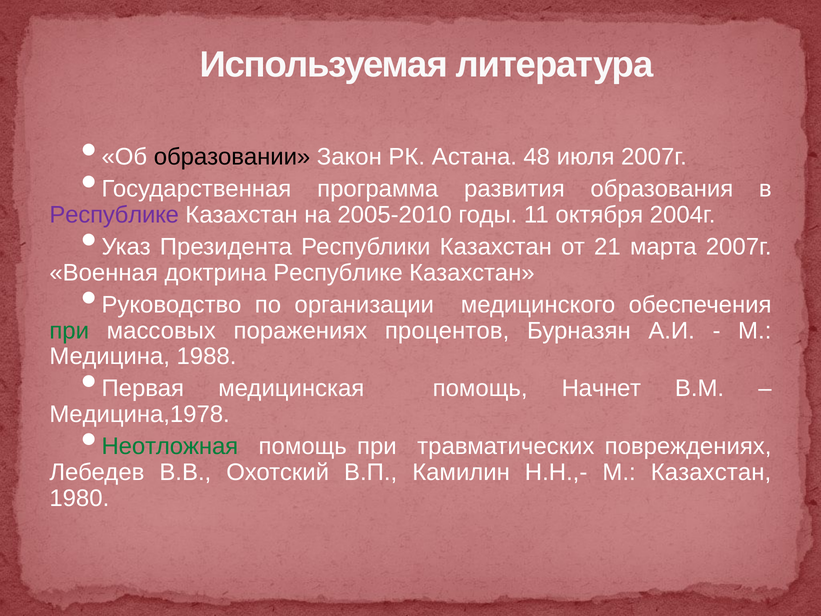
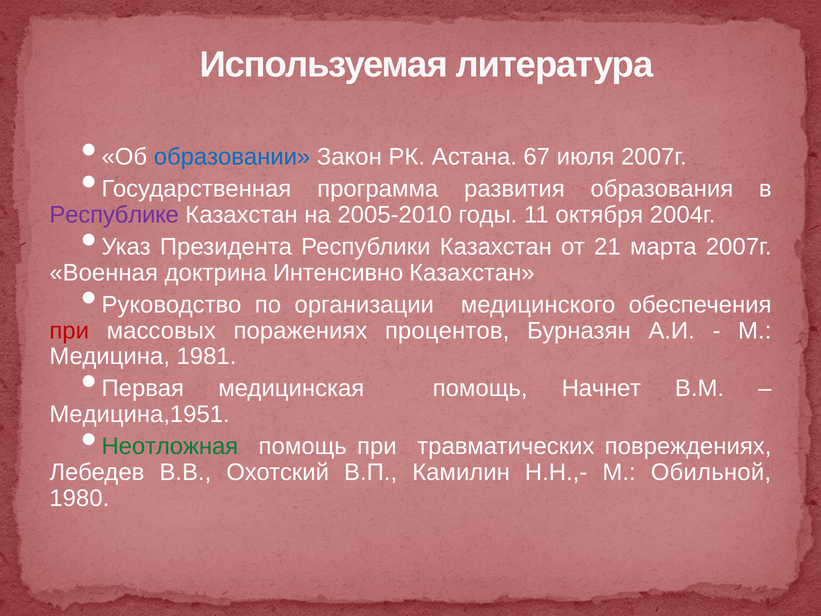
образовании colour: black -> blue
48: 48 -> 67
доктрина Республике: Республике -> Интенсивно
при at (69, 330) colour: green -> red
1988: 1988 -> 1981
Медицина,1978: Медицина,1978 -> Медицина,1951
М Казахстан: Казахстан -> Обильной
